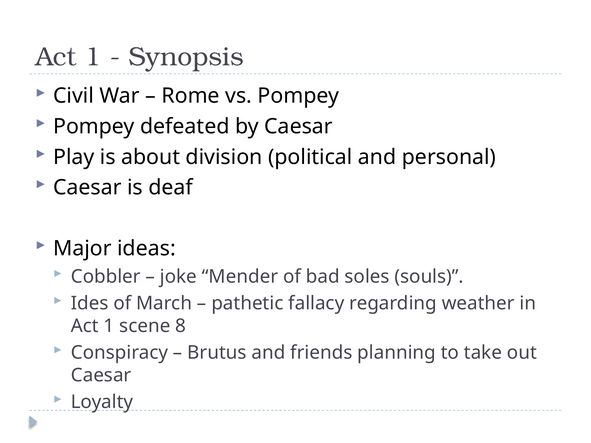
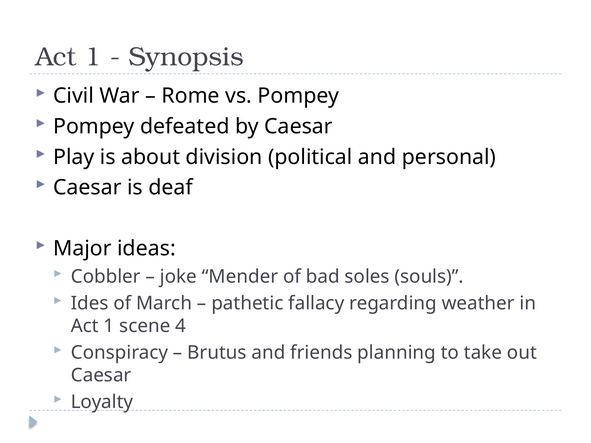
8: 8 -> 4
